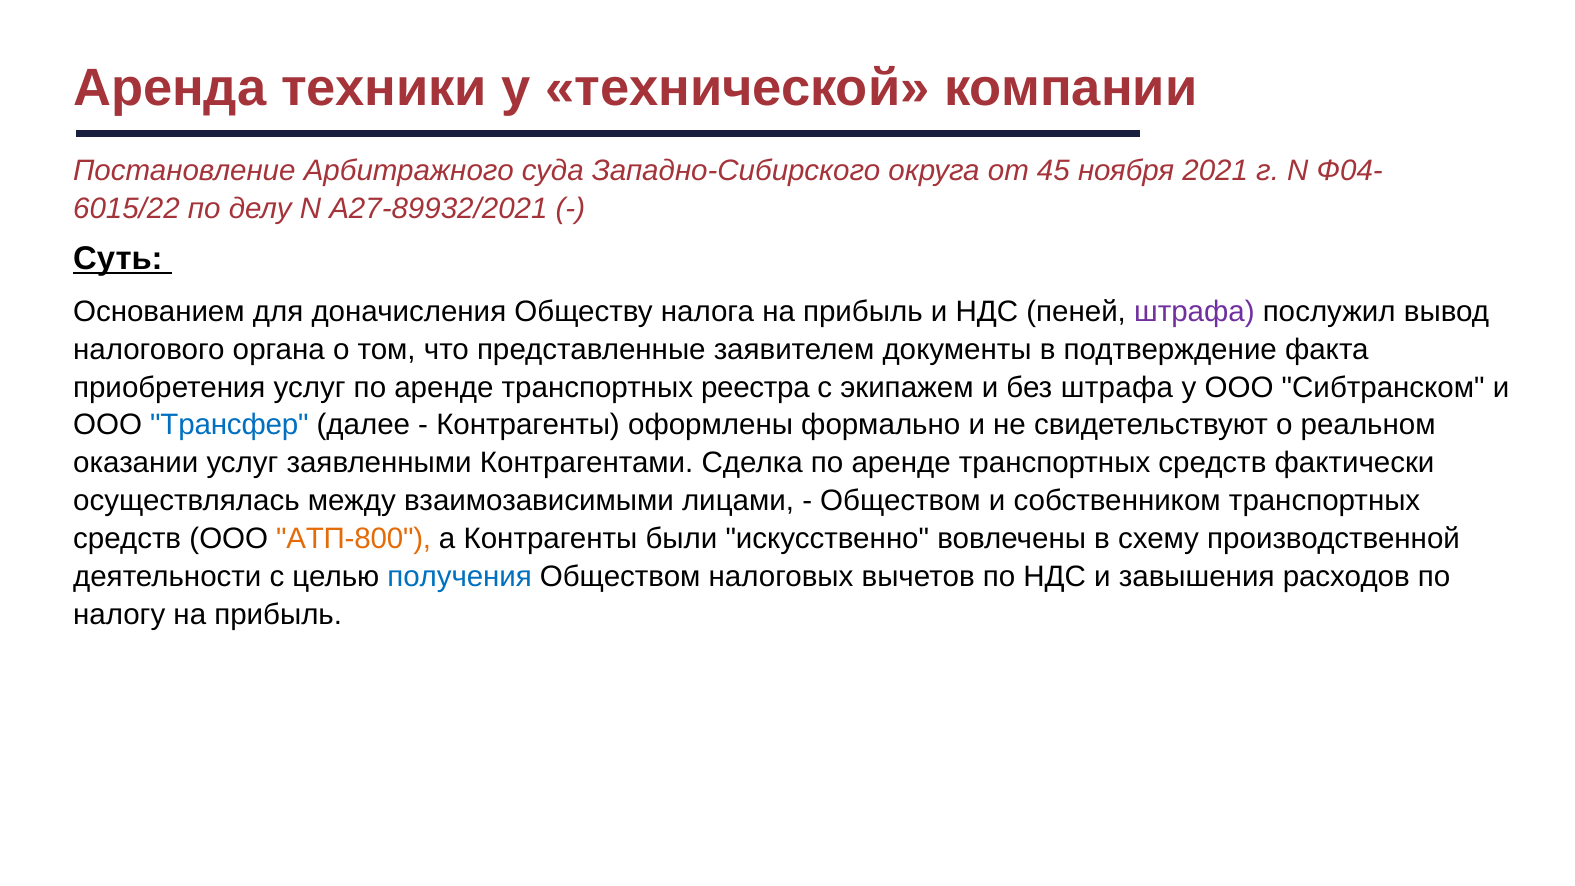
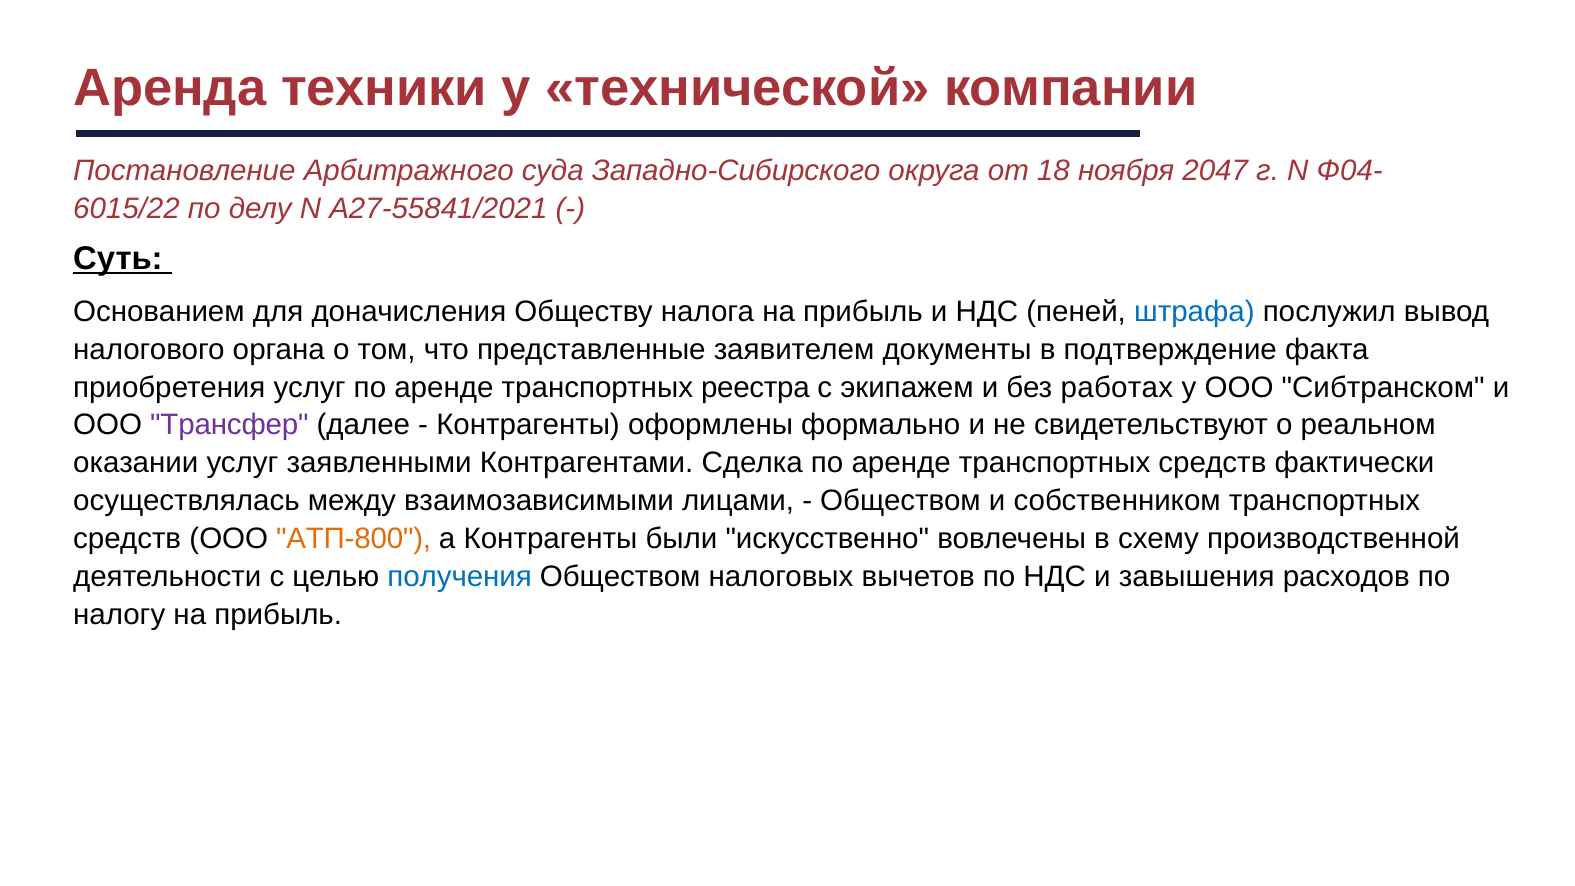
45: 45 -> 18
2021: 2021 -> 2047
А27-89932/2021: А27-89932/2021 -> А27-55841/2021
штрафа at (1194, 311) colour: purple -> blue
без штрафа: штрафа -> работах
Трансфер colour: blue -> purple
